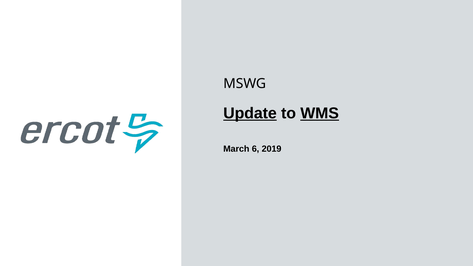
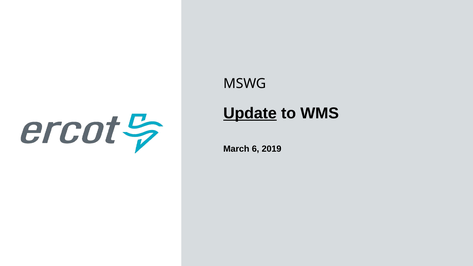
WMS underline: present -> none
